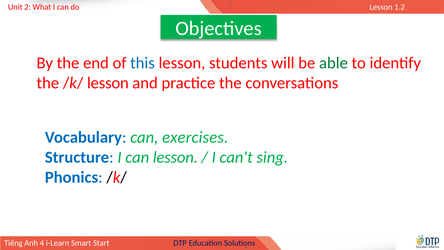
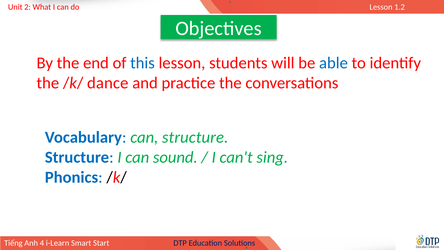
able colour: green -> blue
/k/ lesson: lesson -> dance
can exercises: exercises -> structure
can lesson: lesson -> sound
